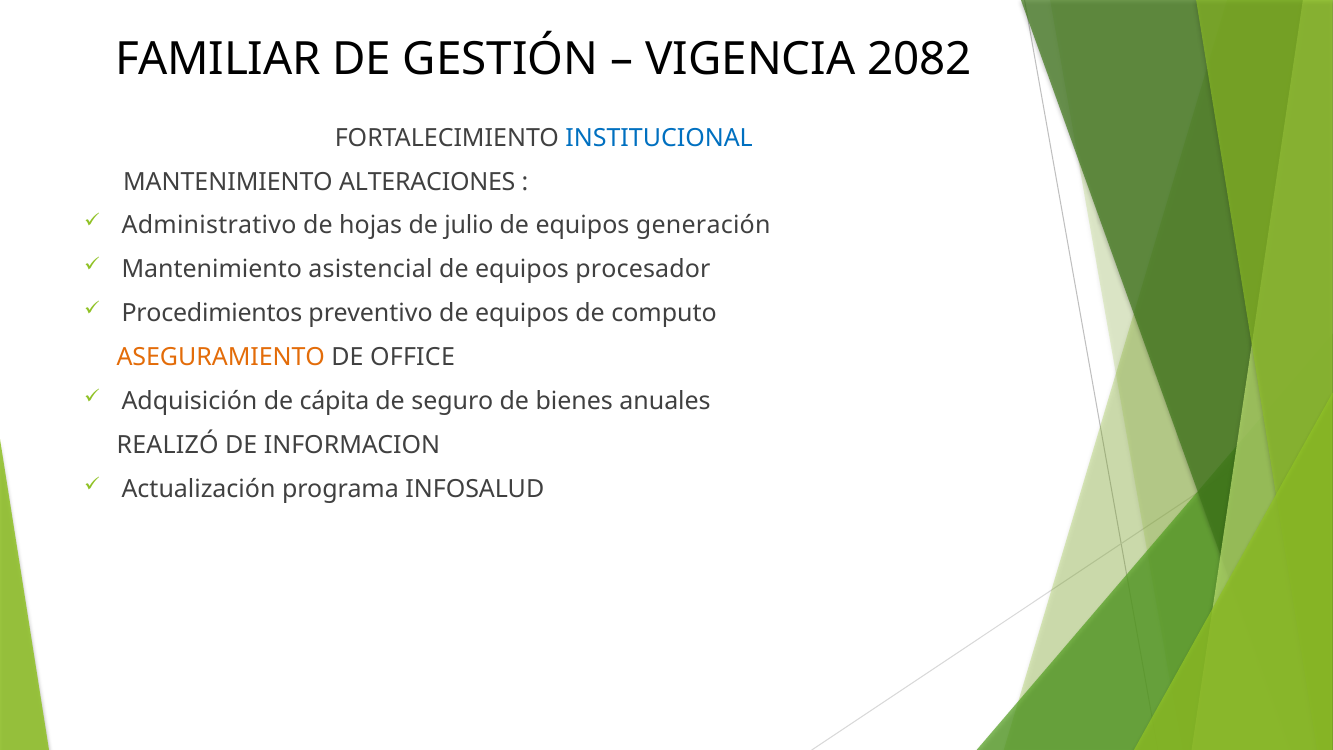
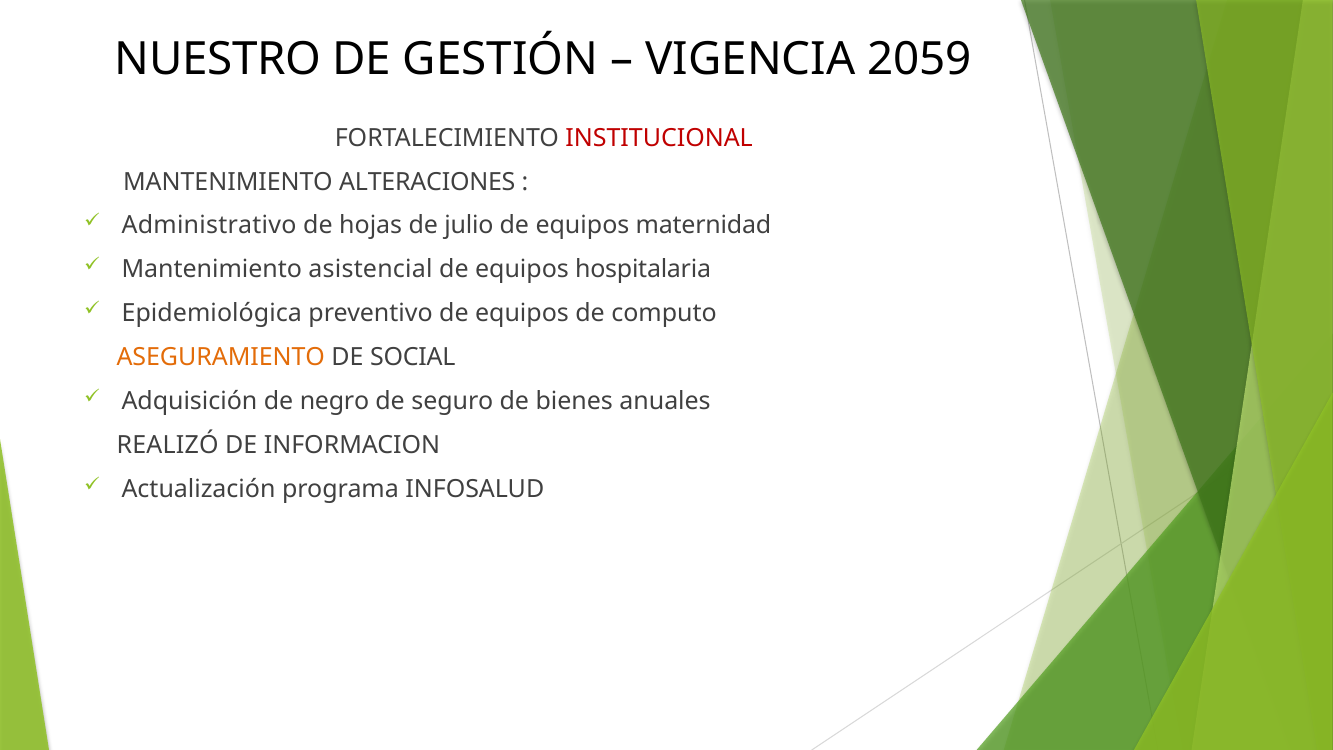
FAMILIAR: FAMILIAR -> NUESTRO
2082: 2082 -> 2059
INSTITUCIONAL colour: blue -> red
generación: generación -> maternidad
procesador: procesador -> hospitalaria
Procedimientos: Procedimientos -> Epidemiológica
OFFICE: OFFICE -> SOCIAL
cápita: cápita -> negro
